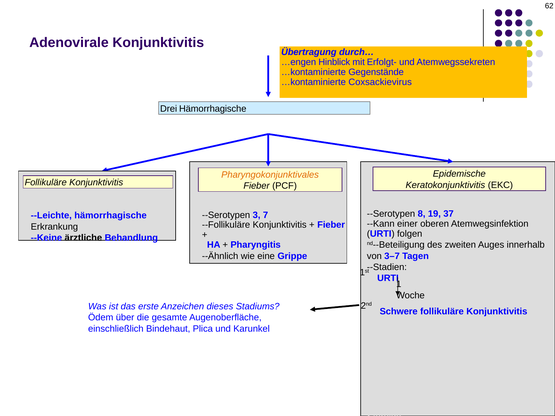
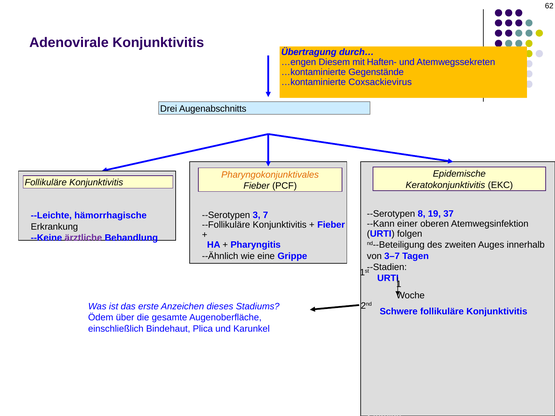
Hinblick: Hinblick -> Diesem
Erfolgt-: Erfolgt- -> Haften-
Drei Hämorrhagische: Hämorrhagische -> Augenabschnitts
ärztliche colour: black -> purple
